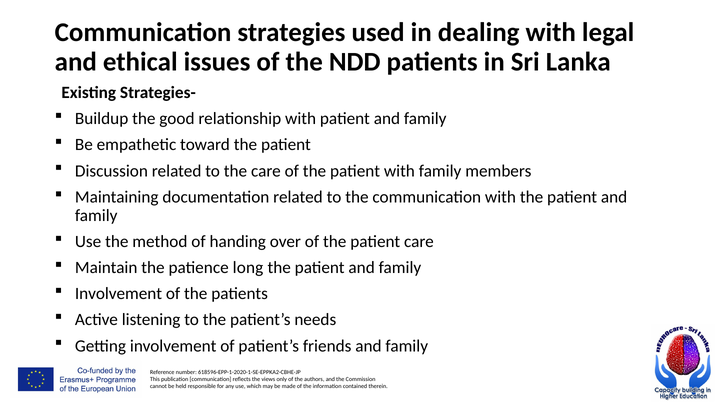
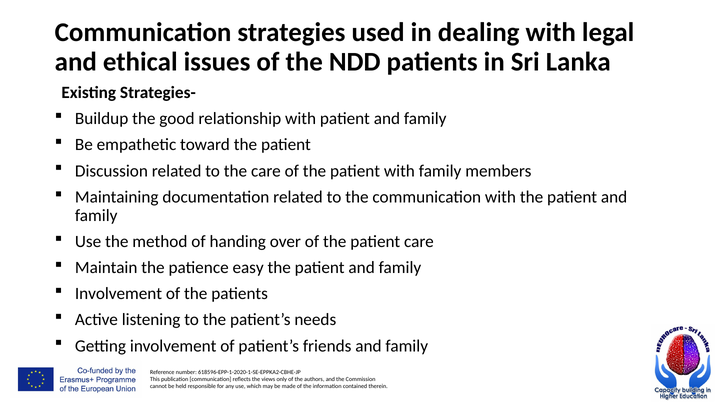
long: long -> easy
